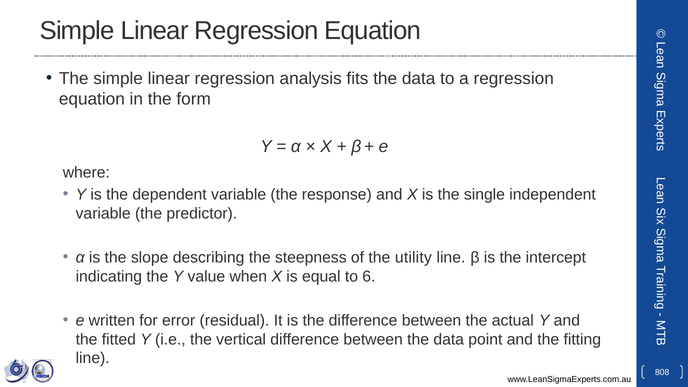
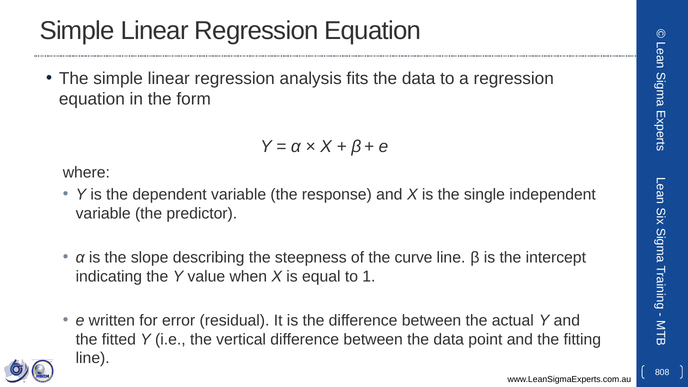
utility: utility -> curve
6: 6 -> 1
